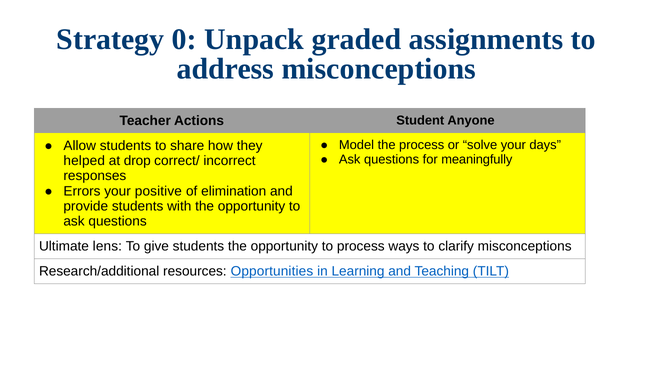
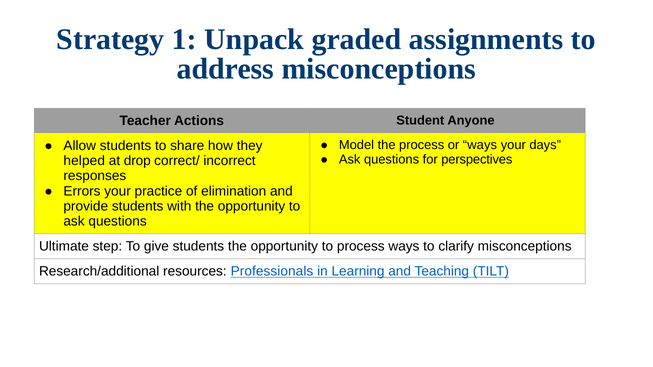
0: 0 -> 1
or solve: solve -> ways
meaningfully: meaningfully -> perspectives
positive: positive -> practice
lens: lens -> step
Opportunities: Opportunities -> Professionals
